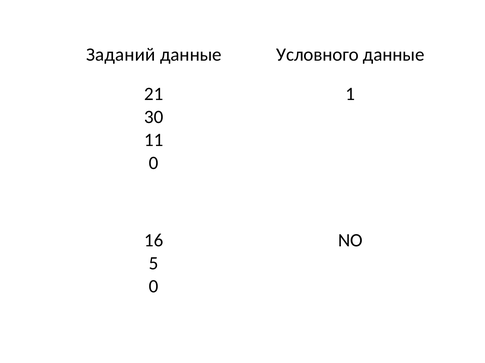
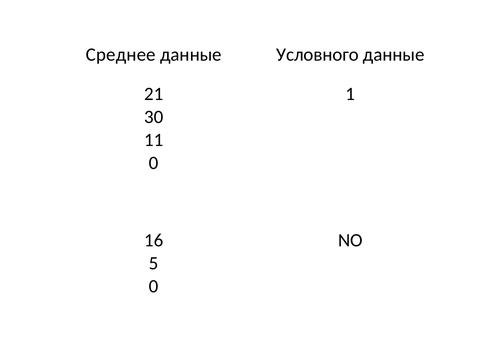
Заданий: Заданий -> Среднее
